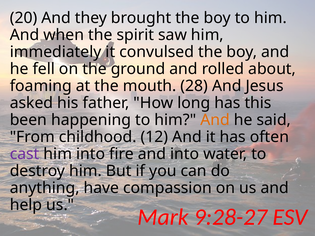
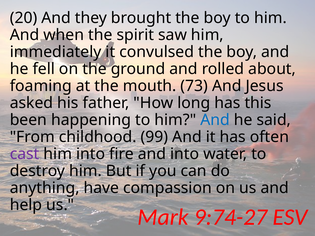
28: 28 -> 73
And at (215, 120) colour: orange -> blue
12: 12 -> 99
9:28-27: 9:28-27 -> 9:74-27
